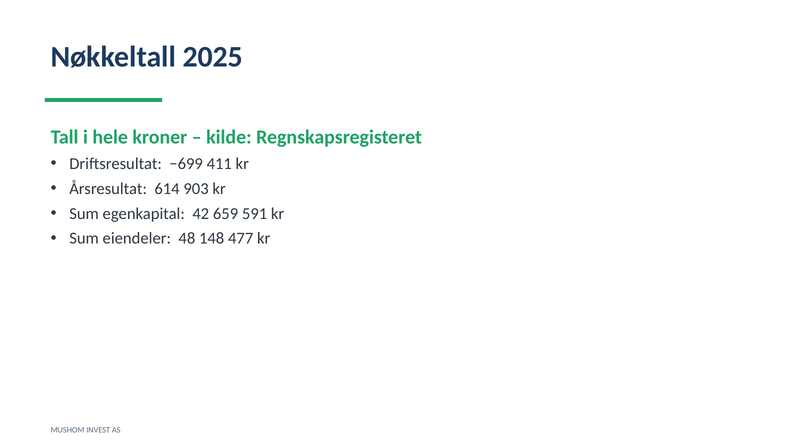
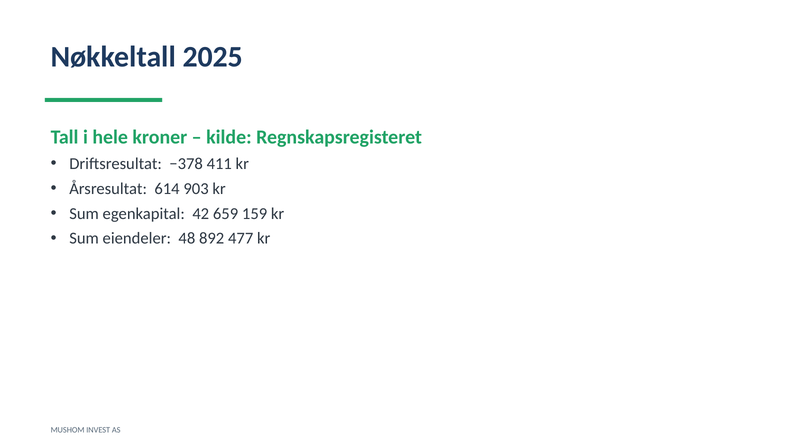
−699: −699 -> −378
591: 591 -> 159
148: 148 -> 892
